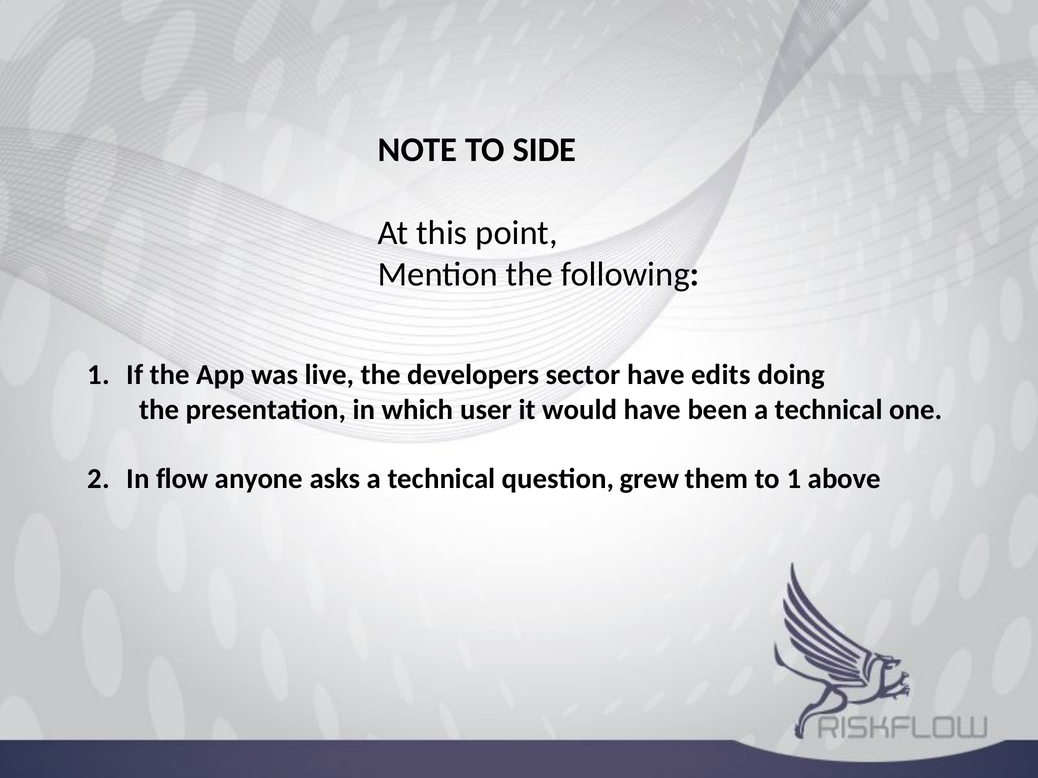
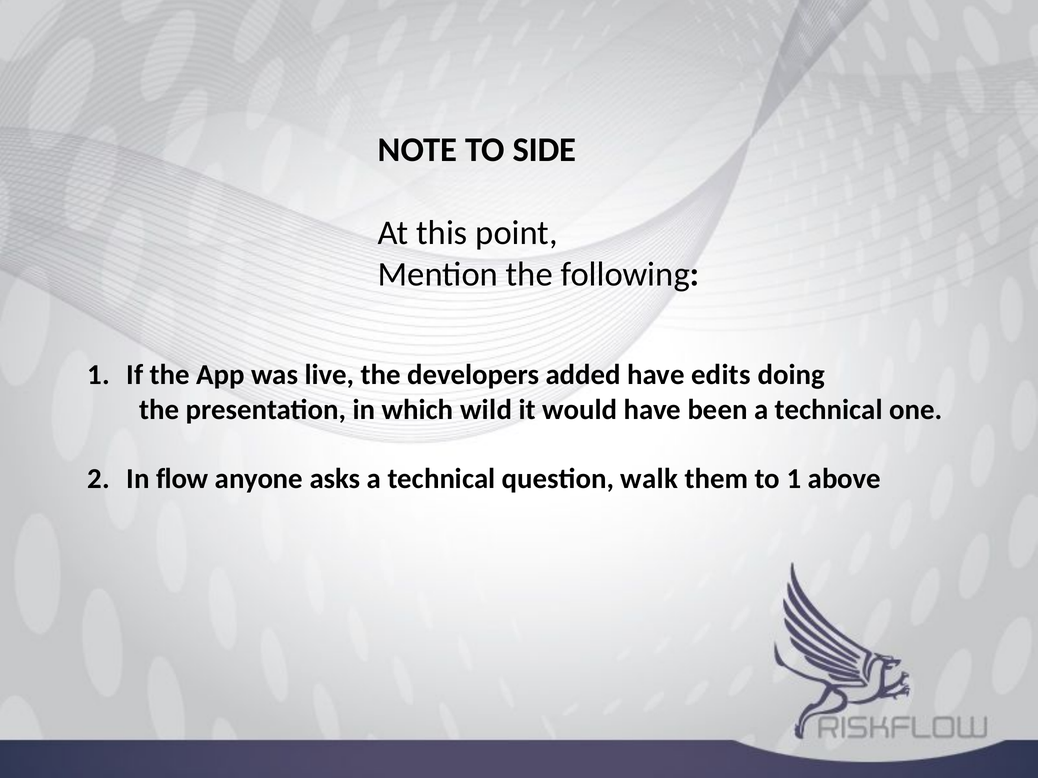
sector: sector -> added
user: user -> wild
grew: grew -> walk
